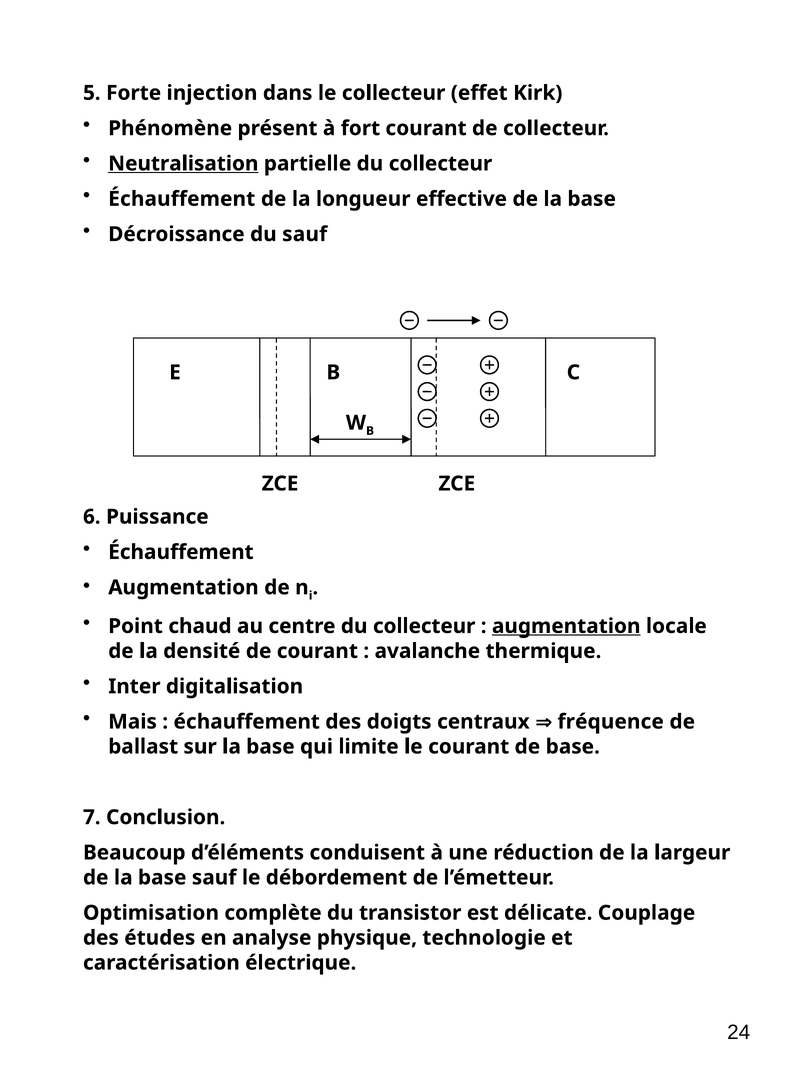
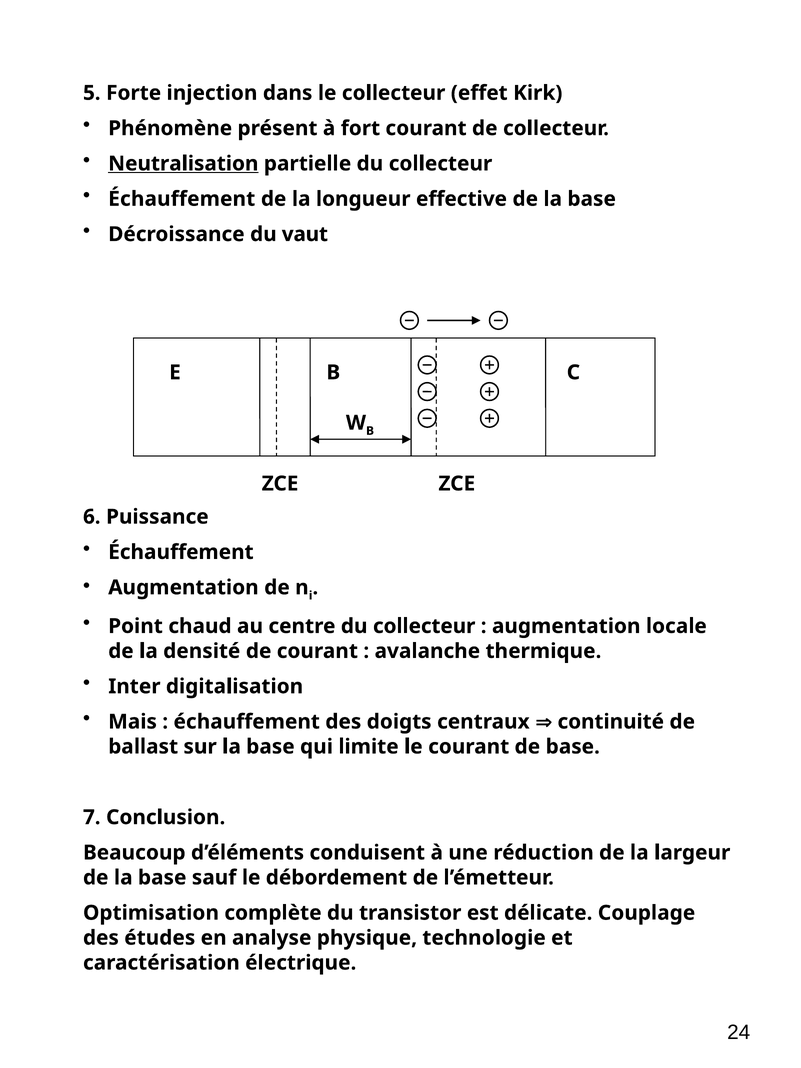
du sauf: sauf -> vaut
augmentation at (566, 626) underline: present -> none
fréquence: fréquence -> continuité
